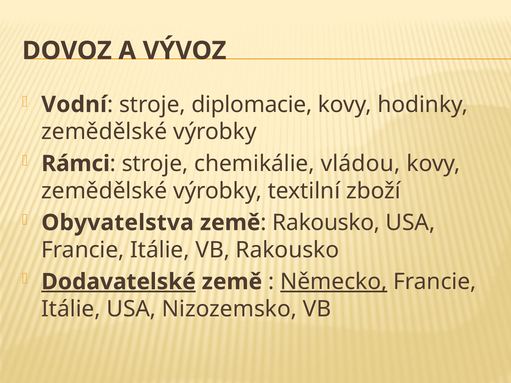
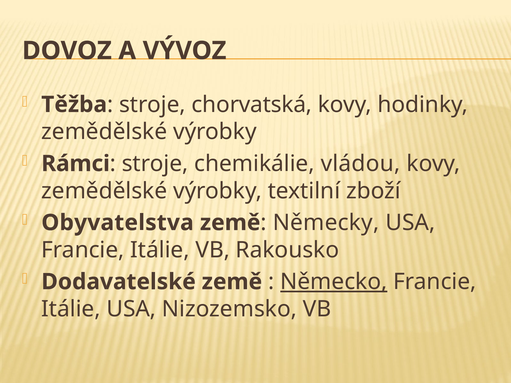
Vodní: Vodní -> Těžba
diplomacie: diplomacie -> chorvatská
Rakousko at (326, 223): Rakousko -> Německy
Dodavatelské underline: present -> none
